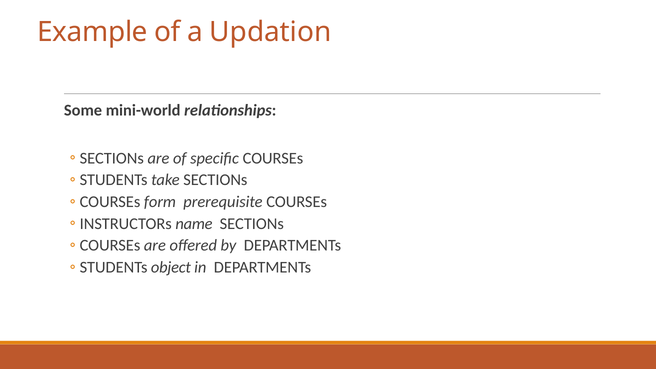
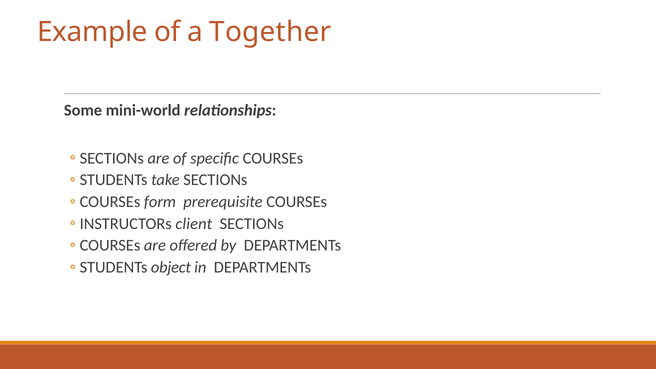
Updation: Updation -> Together
name: name -> client
